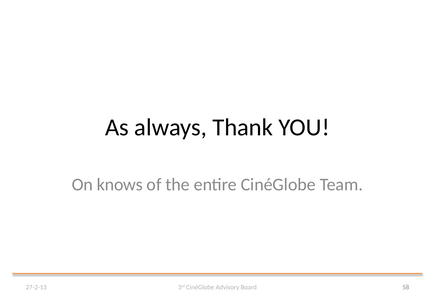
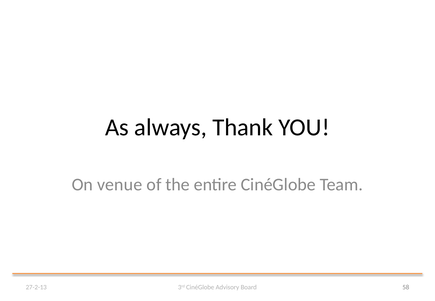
knows: knows -> venue
